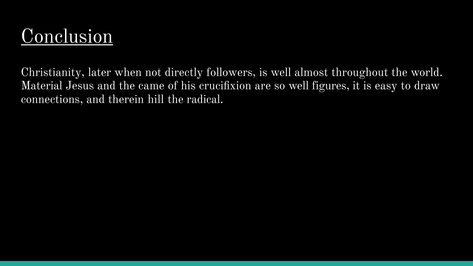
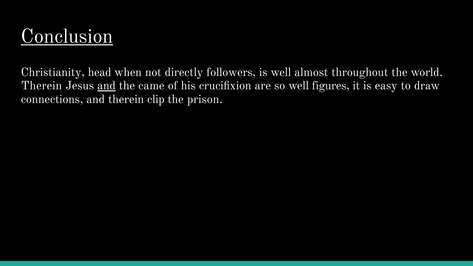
later: later -> head
Material at (42, 86): Material -> Therein
and at (106, 86) underline: none -> present
hill: hill -> clip
radical: radical -> prison
